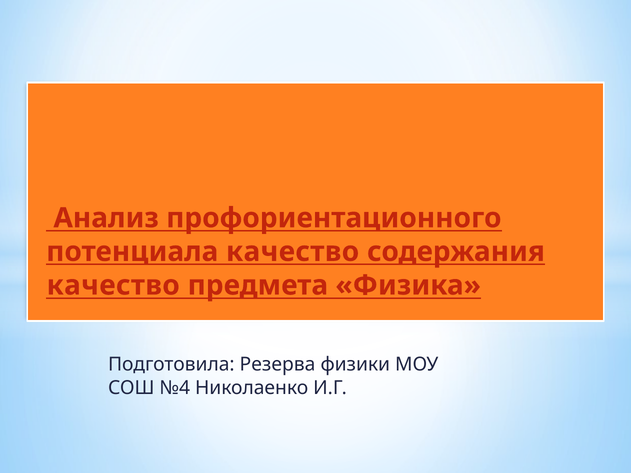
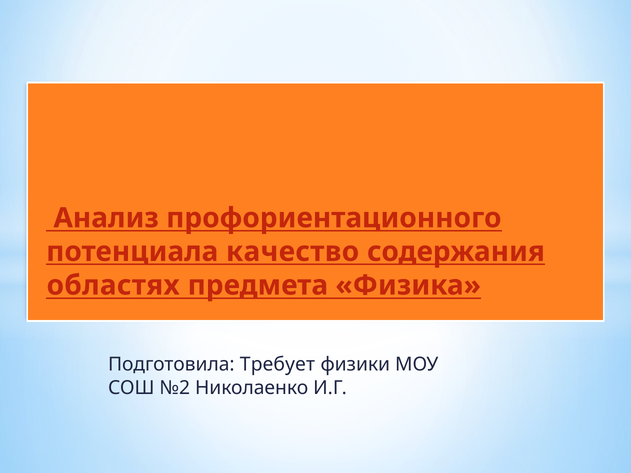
качество at (113, 286): качество -> областях
Резерва: Резерва -> Требует
№4: №4 -> №2
